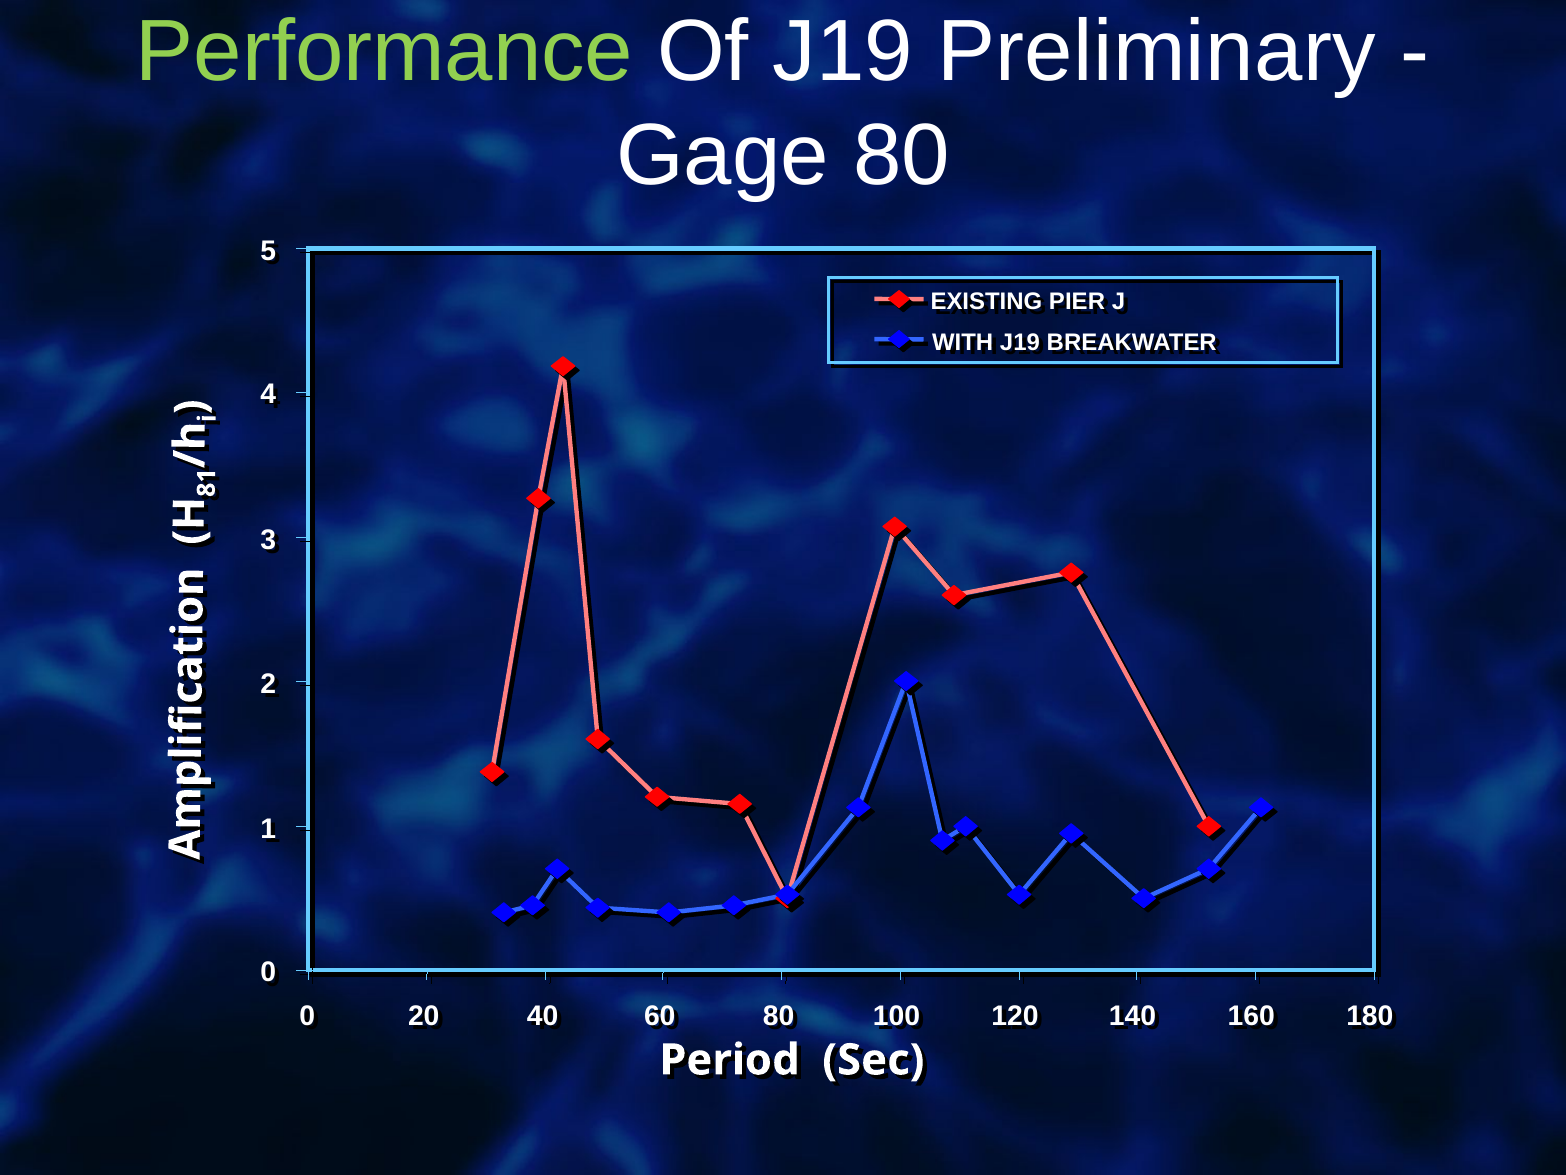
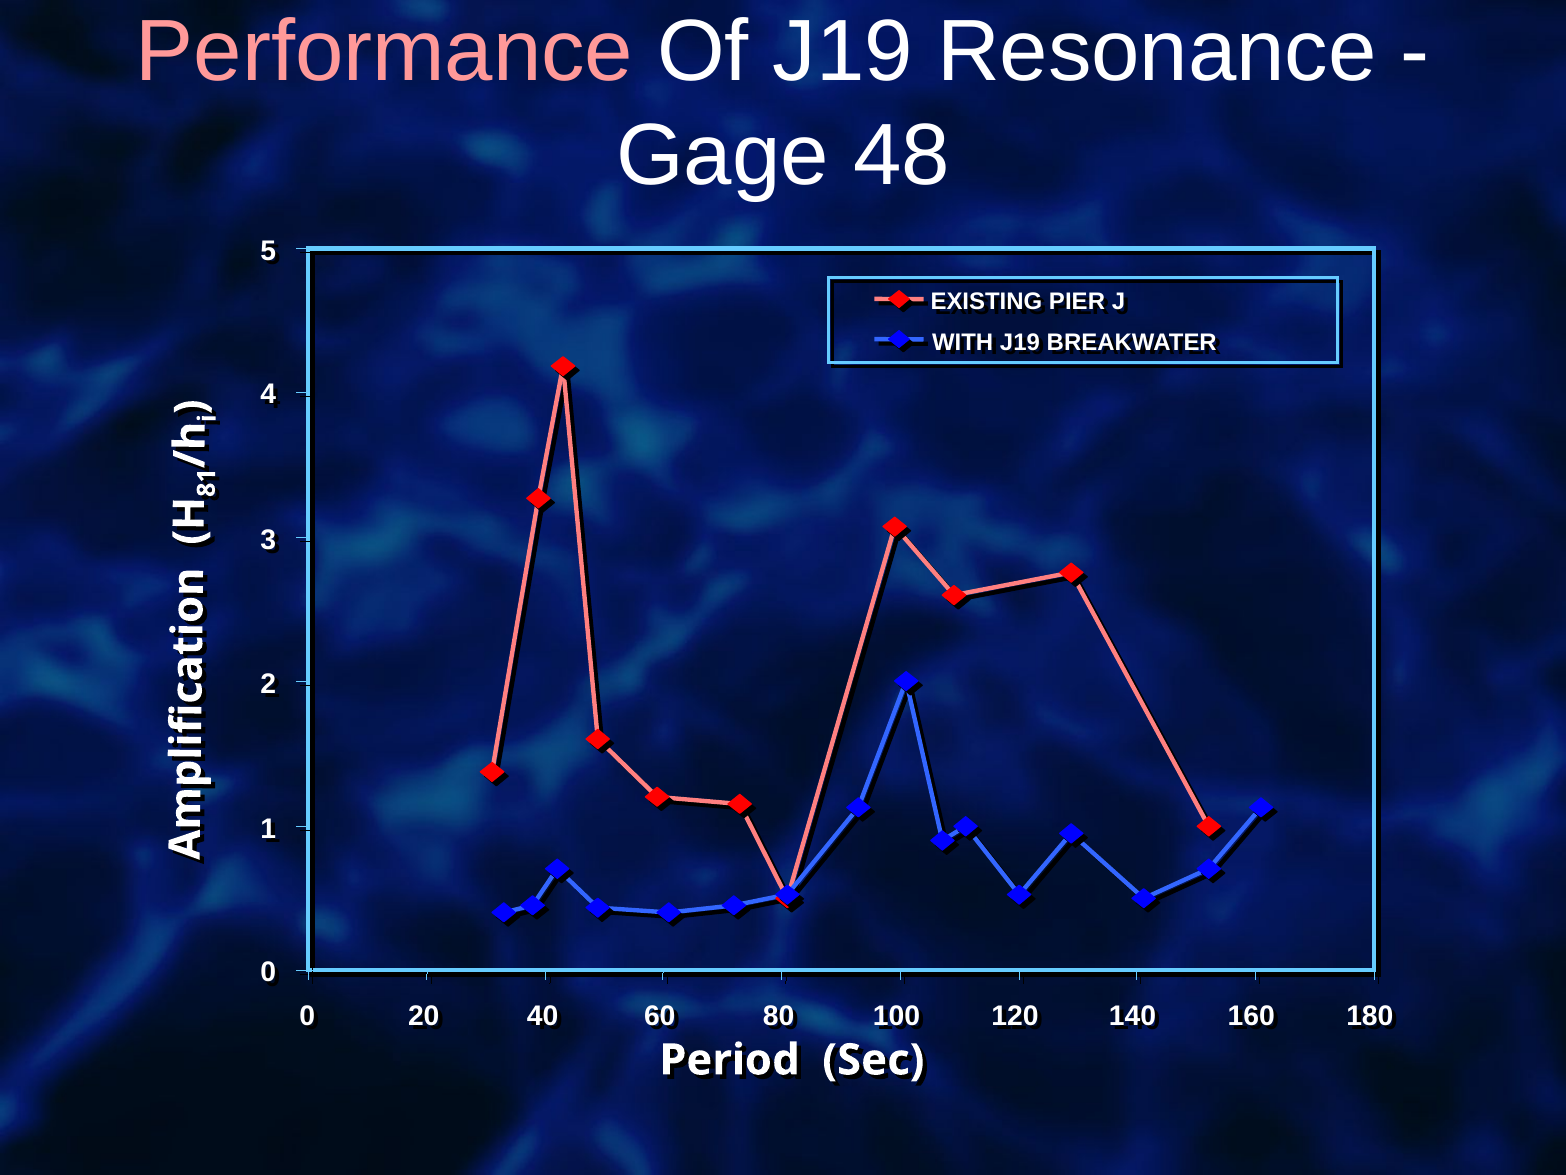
Performance colour: light green -> pink
Preliminary: Preliminary -> Resonance
Gage 80: 80 -> 48
